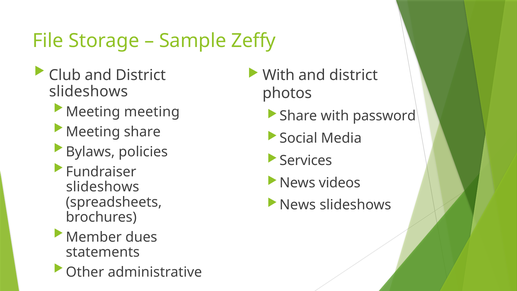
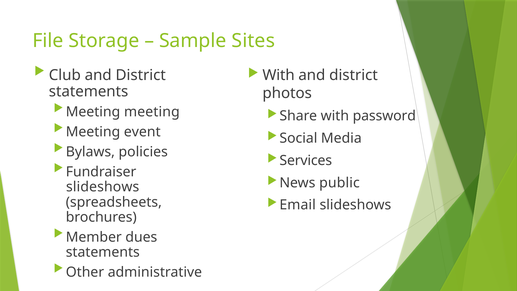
Zeffy: Zeffy -> Sites
slideshows at (88, 91): slideshows -> statements
Meeting share: share -> event
videos: videos -> public
News at (298, 205): News -> Email
